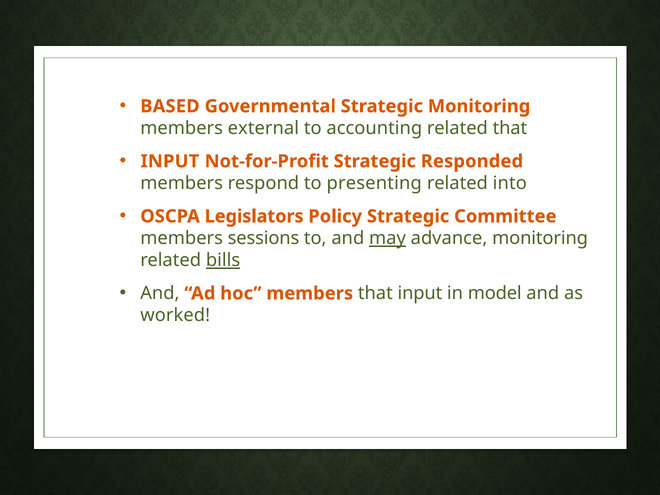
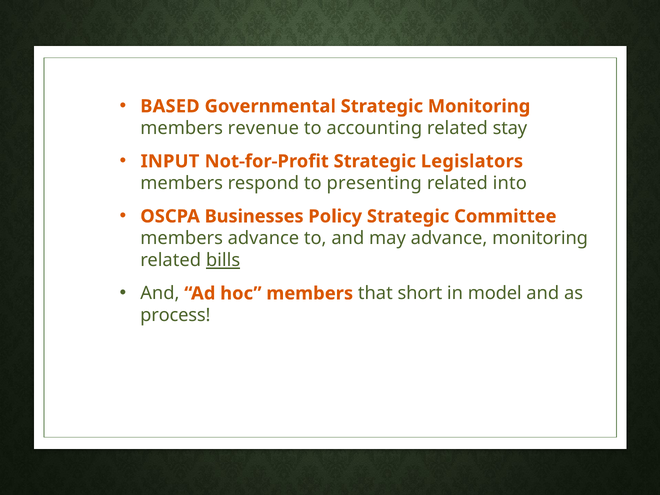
external: external -> revenue
related that: that -> stay
Responded: Responded -> Legislators
Legislators: Legislators -> Businesses
members sessions: sessions -> advance
may underline: present -> none
that input: input -> short
worked: worked -> process
